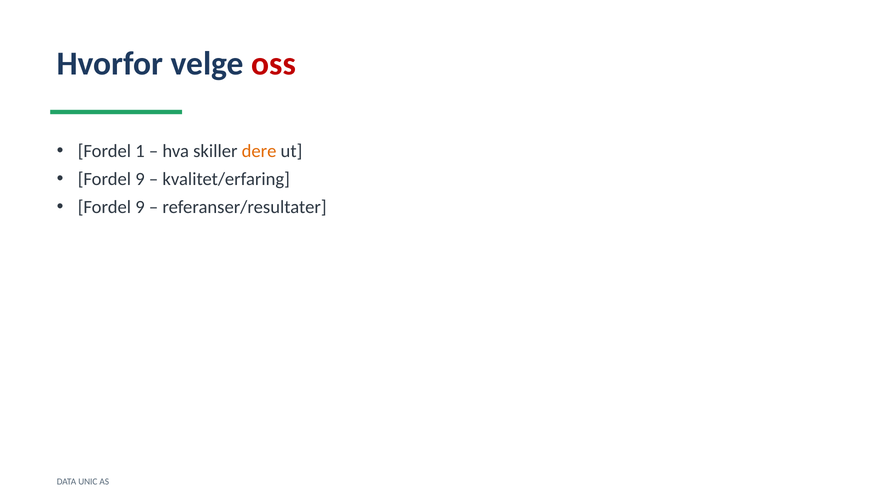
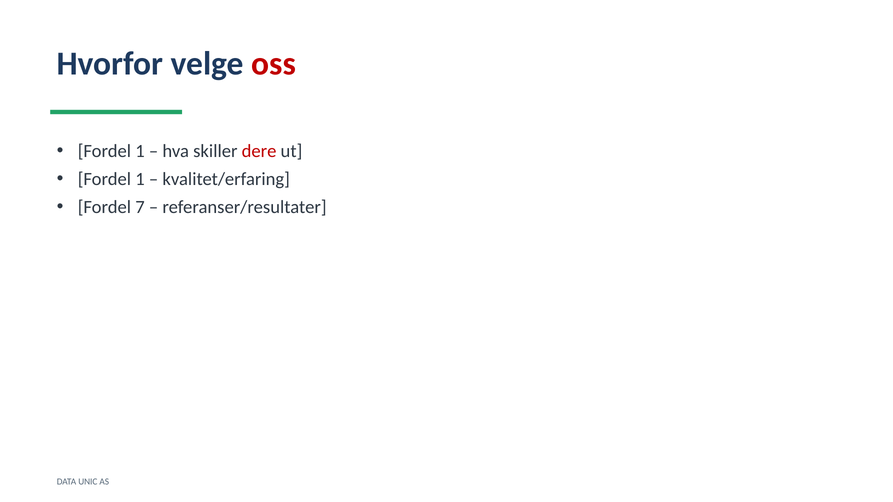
dere colour: orange -> red
9 at (140, 179): 9 -> 1
9 at (140, 207): 9 -> 7
